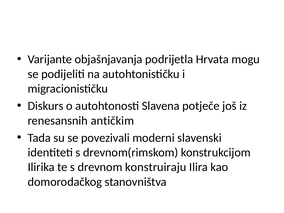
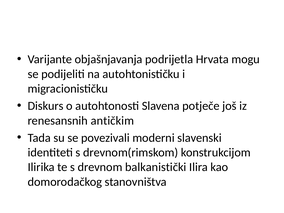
konstruiraju: konstruiraju -> balkanistički
